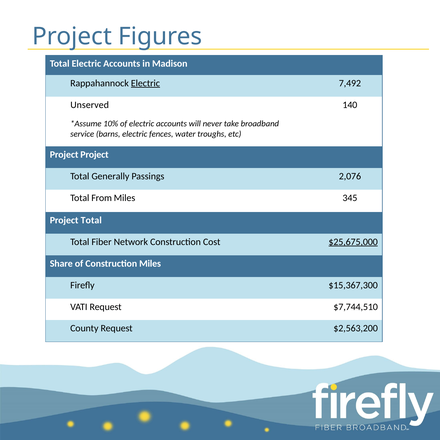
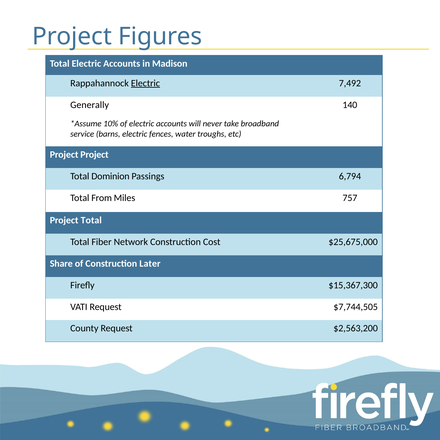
Unserved: Unserved -> Generally
Generally: Generally -> Dominion
2,076: 2,076 -> 6,794
345: 345 -> 757
$25,675,000 underline: present -> none
Construction Miles: Miles -> Later
$7,744,510: $7,744,510 -> $7,744,505
